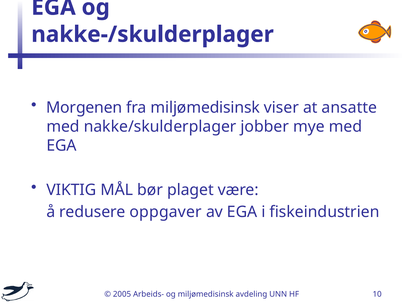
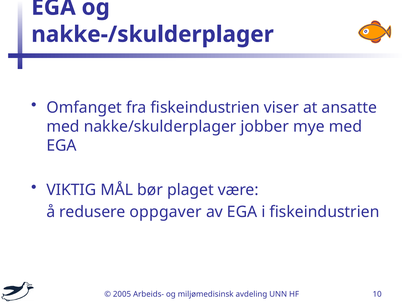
Morgenen: Morgenen -> Omfanget
fra miljømedisinsk: miljømedisinsk -> fiskeindustrien
